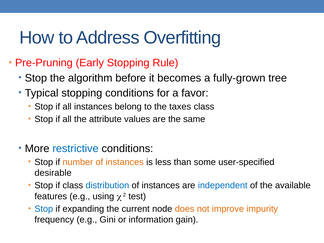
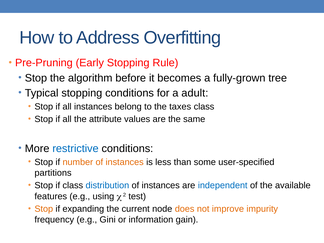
favor: favor -> adult
desirable: desirable -> partitions
Stop at (44, 209) colour: blue -> orange
